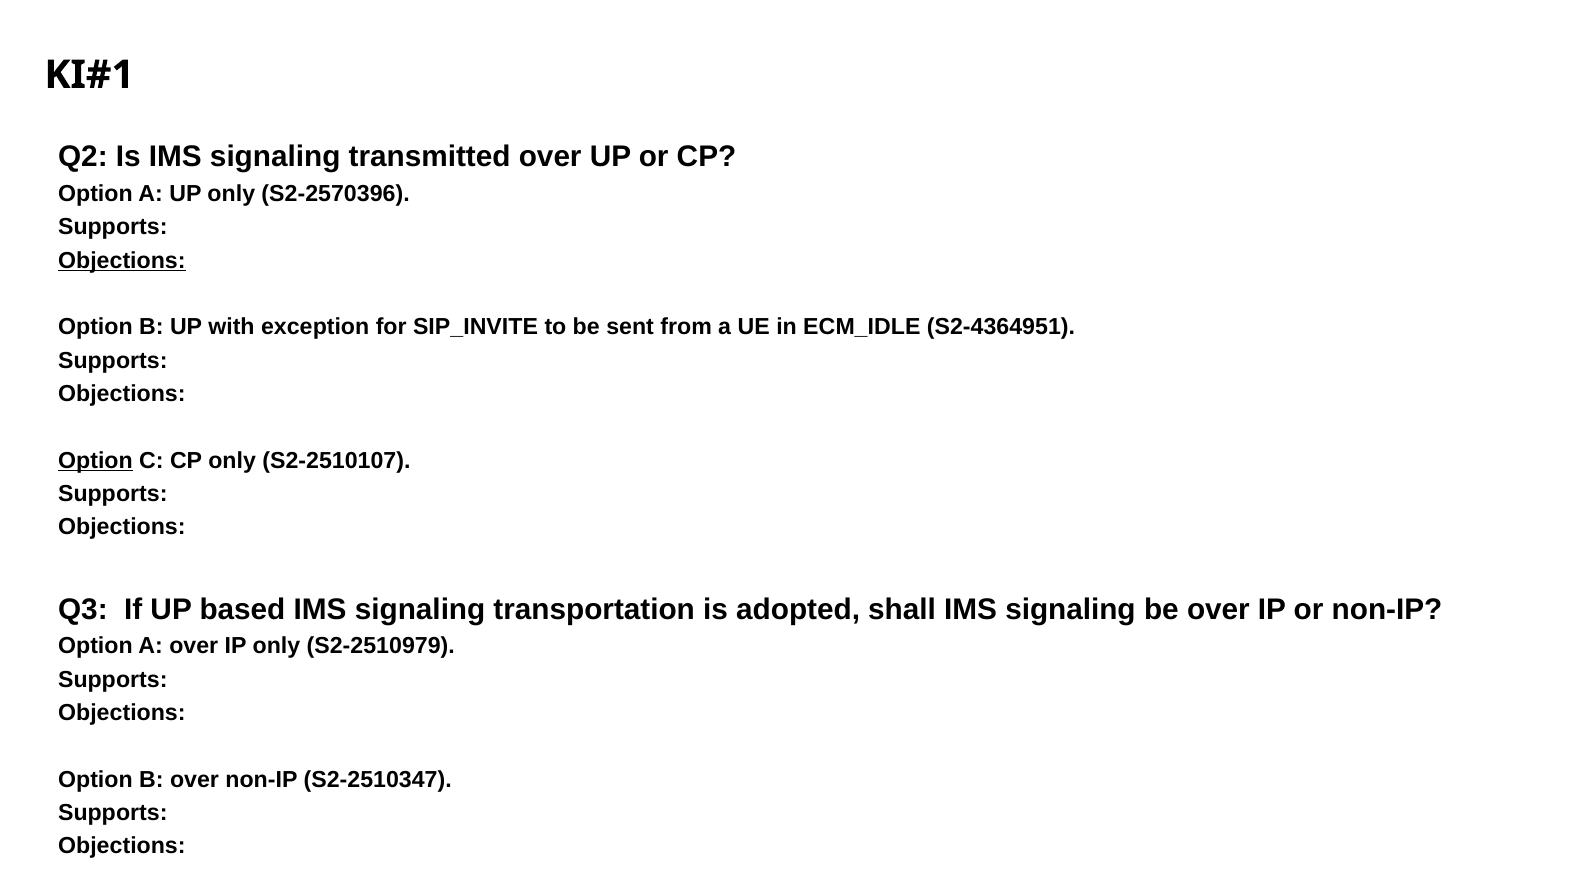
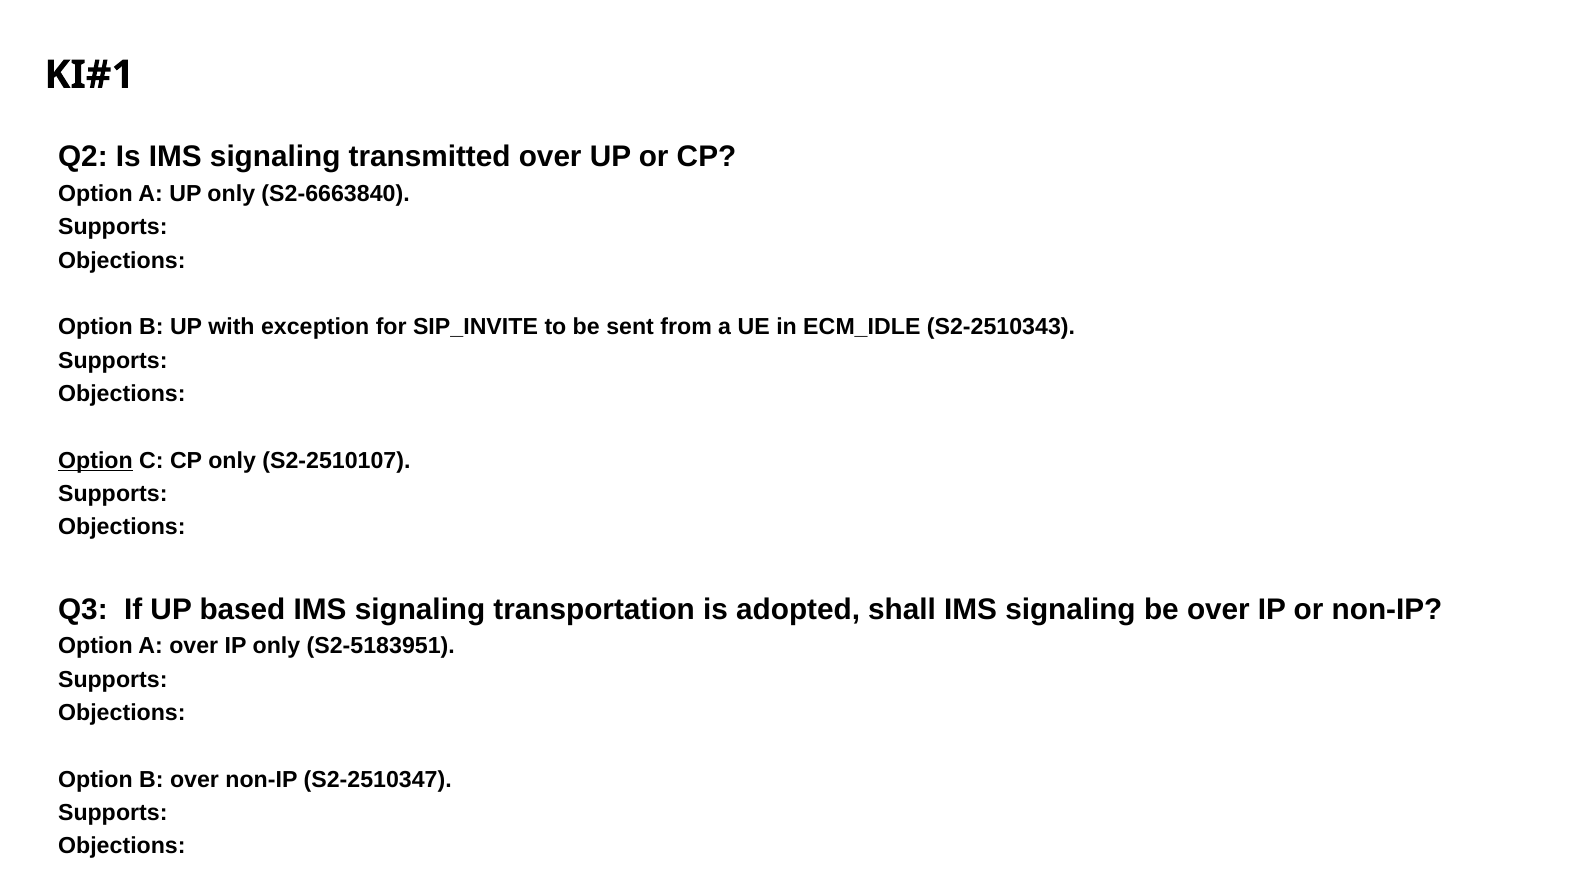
S2-2570396: S2-2570396 -> S2-6663840
Objections at (122, 260) underline: present -> none
S2-4364951: S2-4364951 -> S2-2510343
S2-2510979: S2-2510979 -> S2-5183951
